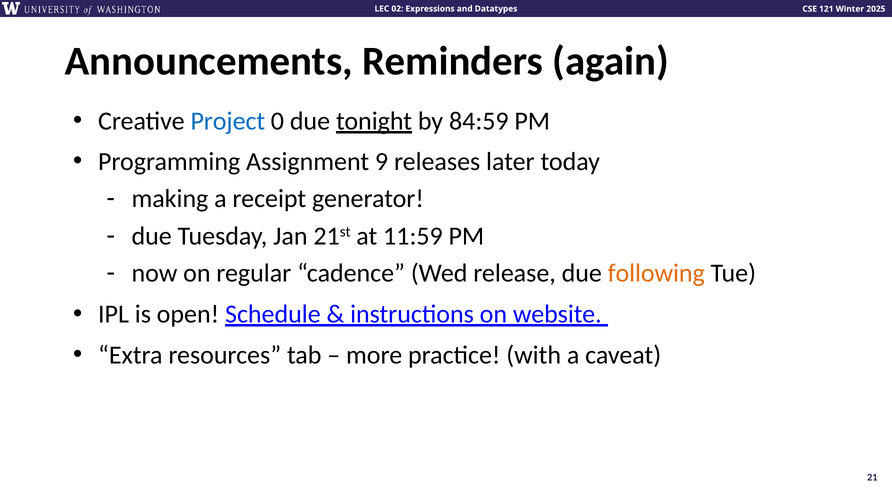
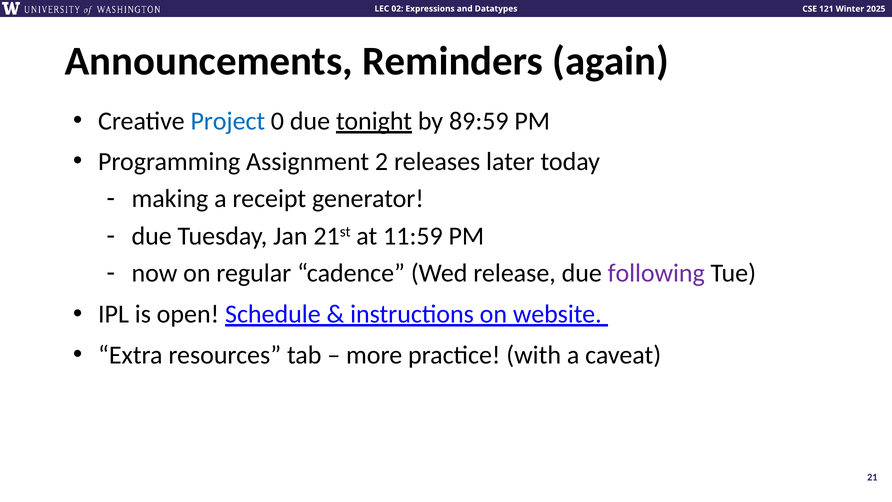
84:59: 84:59 -> 89:59
9: 9 -> 2
following colour: orange -> purple
